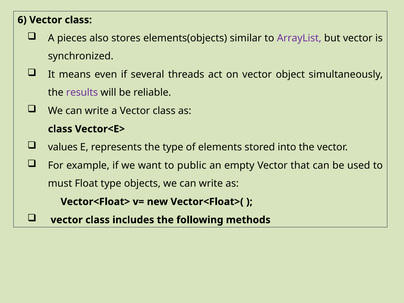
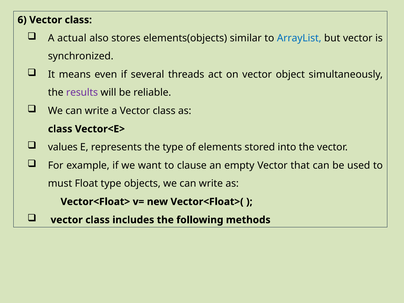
pieces: pieces -> actual
ArrayList colour: purple -> blue
public: public -> clause
